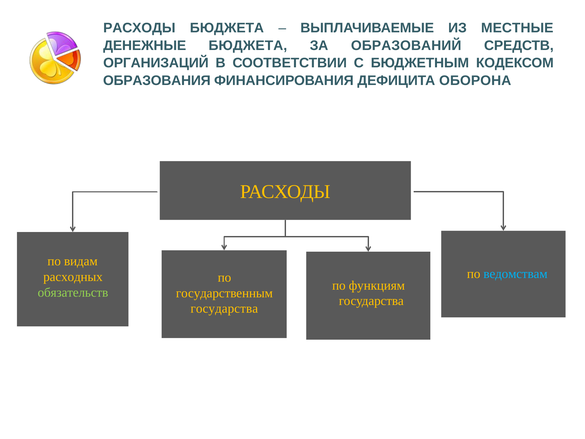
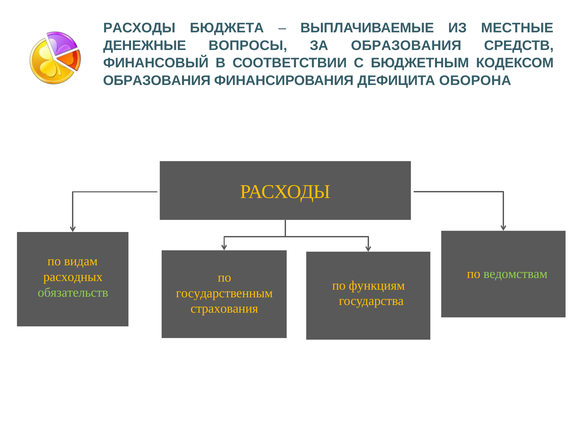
ДЕНЕЖНЫЕ БЮДЖЕТА: БЮДЖЕТА -> ВОПРОСЫ
ЗА ОБРАЗОВАНИЙ: ОБРАЗОВАНИЙ -> ОБРАЗОВАНИЯ
ОРГАНИЗАЦИЙ: ОРГАНИЗАЦИЙ -> ФИНАНСОВЫЙ
ведомствам colour: light blue -> light green
государства at (224, 308): государства -> страхования
